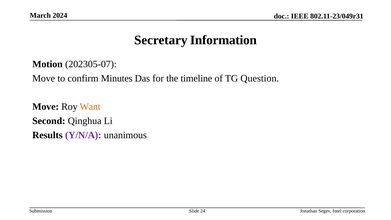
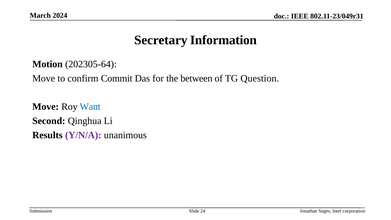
202305-07: 202305-07 -> 202305-64
Minutes: Minutes -> Commit
timeline: timeline -> between
Want colour: orange -> blue
